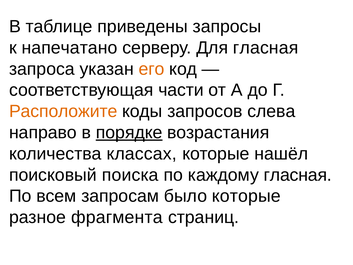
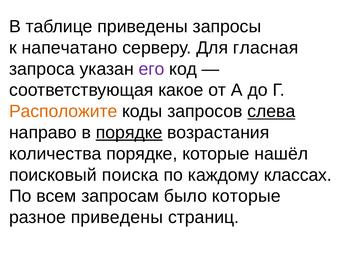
его colour: orange -> purple
части: части -> какое
слева underline: none -> present
количества классах: классах -> порядке
каждому гласная: гласная -> классах
разное фрагмента: фрагмента -> приведены
